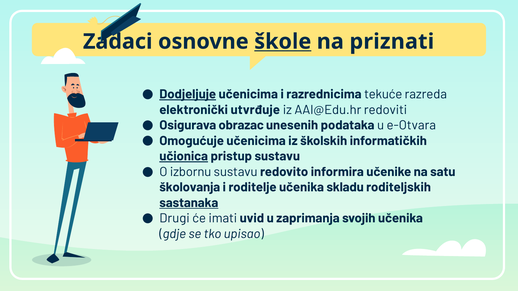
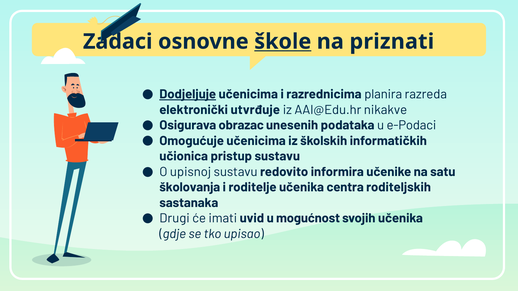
tekuće: tekuće -> planira
redoviti: redoviti -> nikakve
e-Otvara: e-Otvara -> e-Podaci
učionica underline: present -> none
izbornu: izbornu -> upisnoj
skladu: skladu -> centra
sastanaka underline: present -> none
zaprimanja: zaprimanja -> mogućnost
